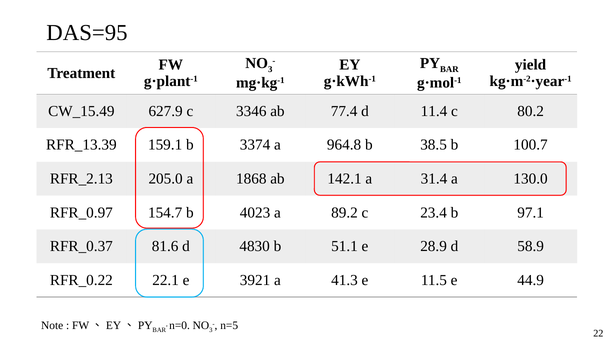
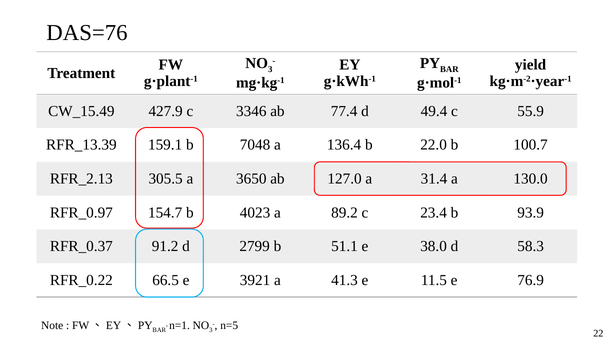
DAS=95: DAS=95 -> DAS=76
627.9: 627.9 -> 427.9
11.4: 11.4 -> 49.4
80.2: 80.2 -> 55.9
3374: 3374 -> 7048
964.8: 964.8 -> 136.4
38.5: 38.5 -> 22.0
205.0: 205.0 -> 305.5
1868: 1868 -> 3650
142.1: 142.1 -> 127.0
97.1: 97.1 -> 93.9
81.6: 81.6 -> 91.2
4830: 4830 -> 2799
28.9: 28.9 -> 38.0
58.9: 58.9 -> 58.3
22.1: 22.1 -> 66.5
44.9: 44.9 -> 76.9
n=0: n=0 -> n=1
